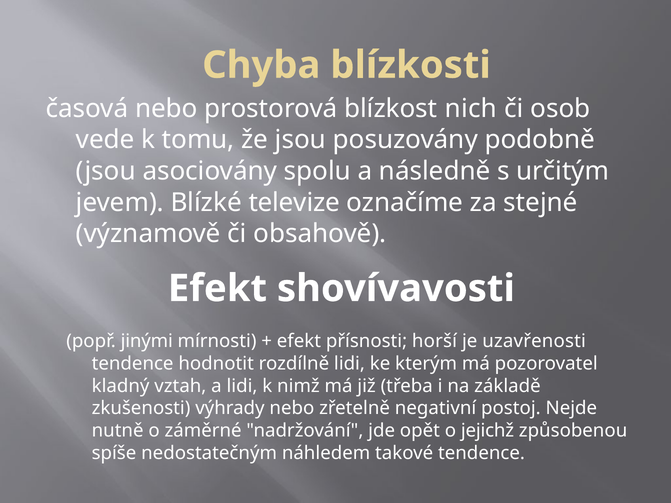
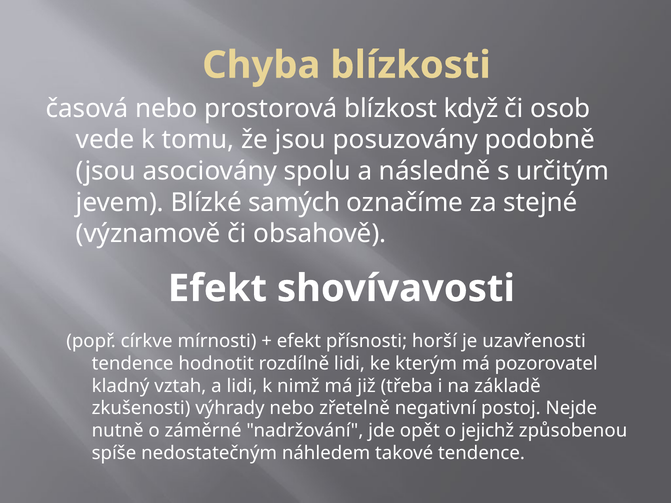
nich: nich -> když
televize: televize -> samých
jinými: jinými -> církve
